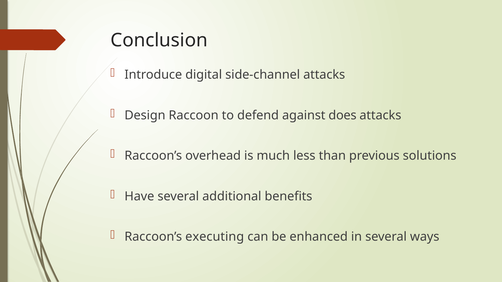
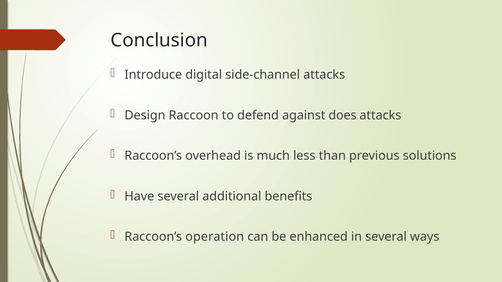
executing: executing -> operation
